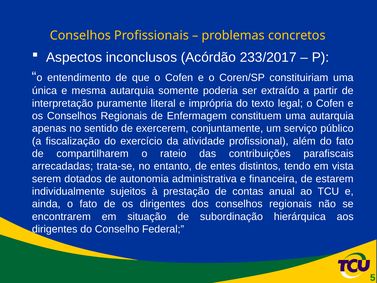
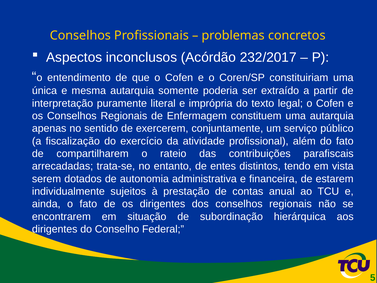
233/2017: 233/2017 -> 232/2017
